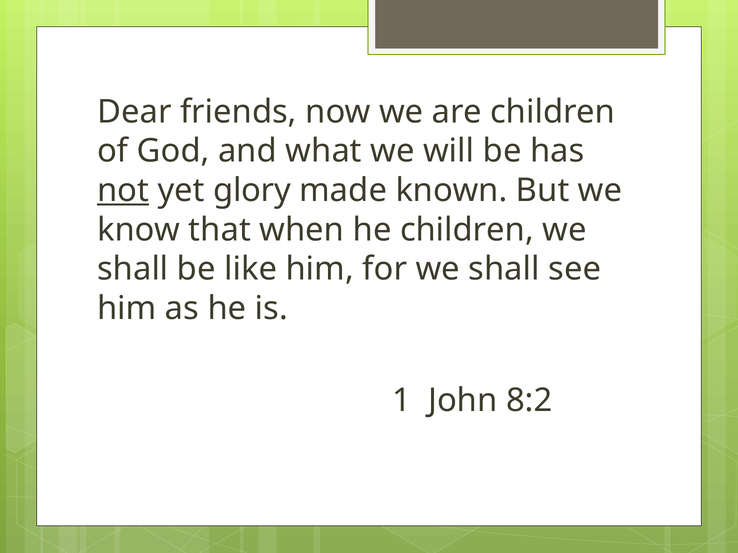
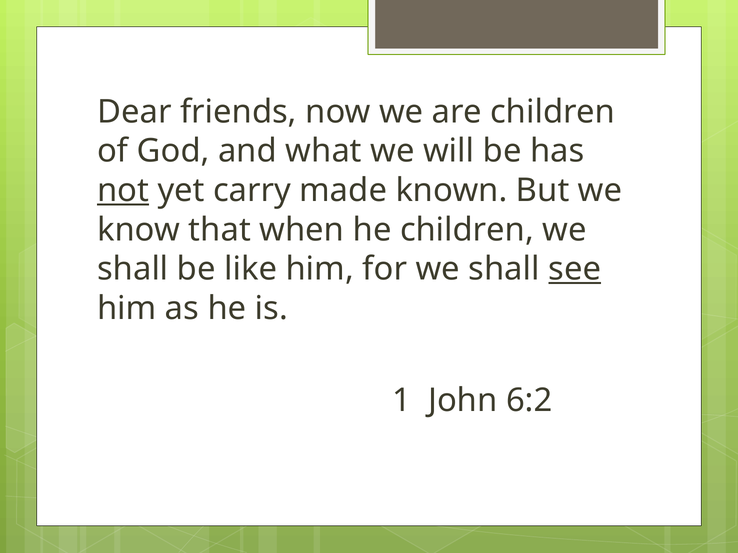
glory: glory -> carry
see underline: none -> present
8:2: 8:2 -> 6:2
